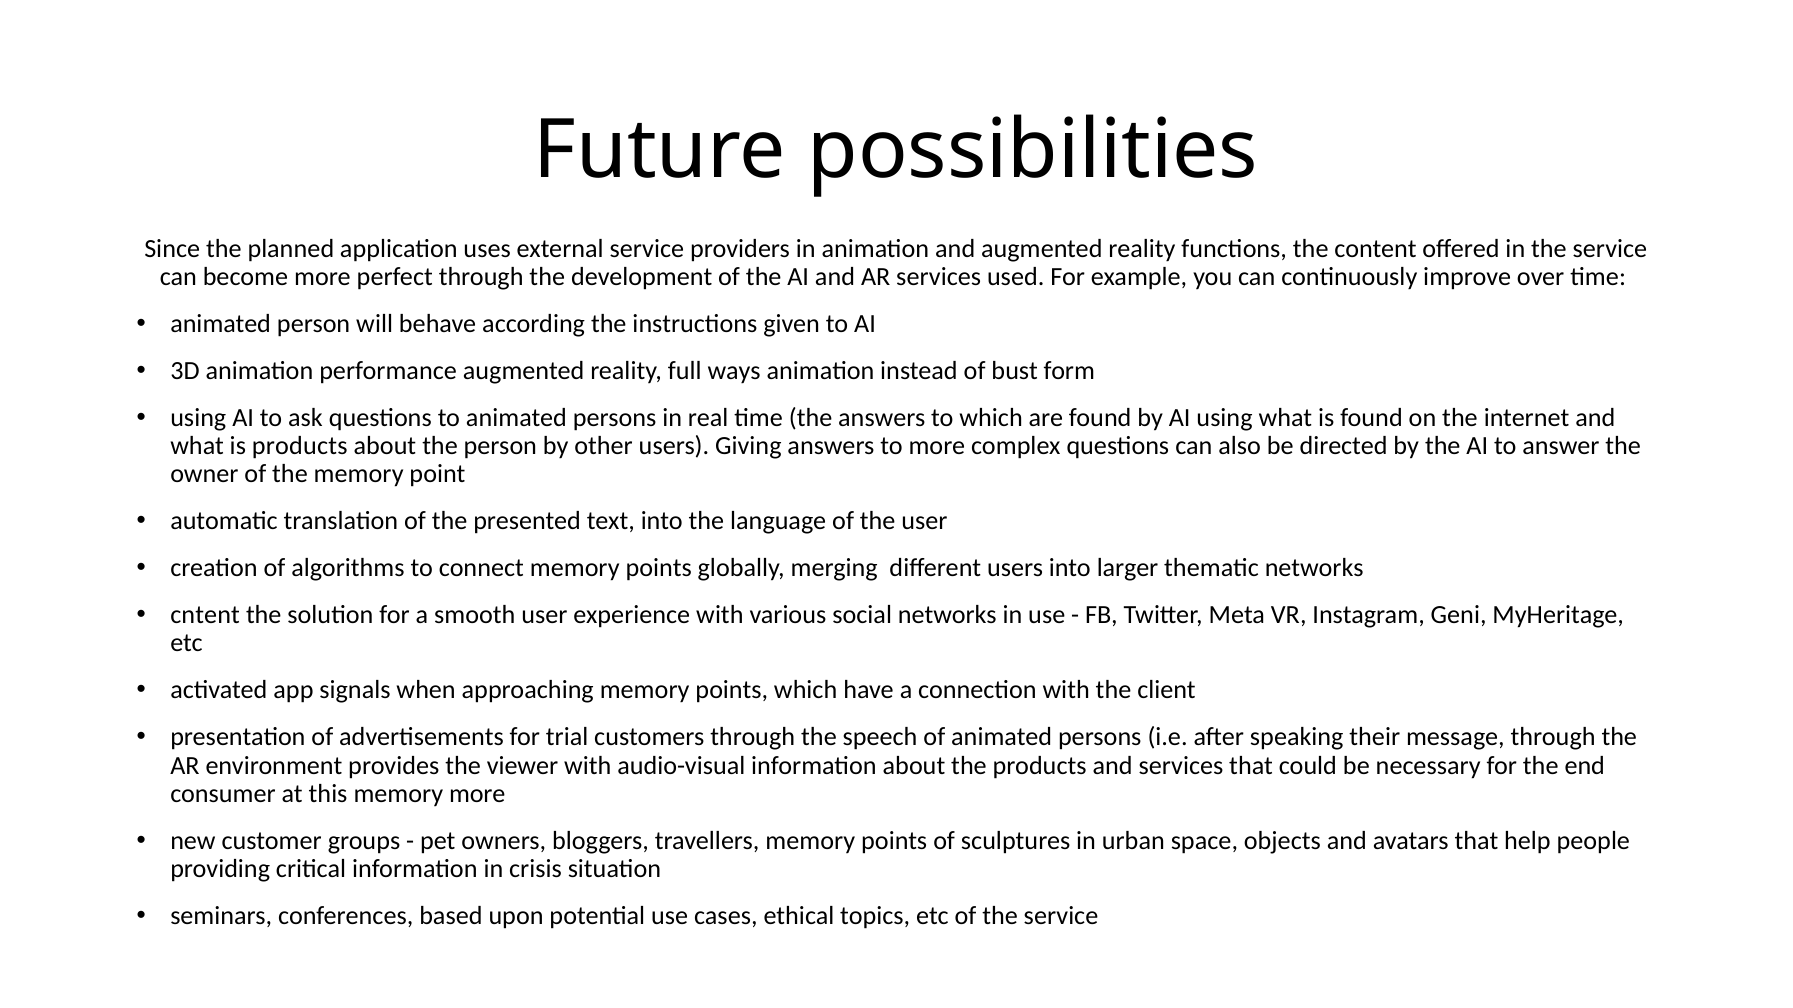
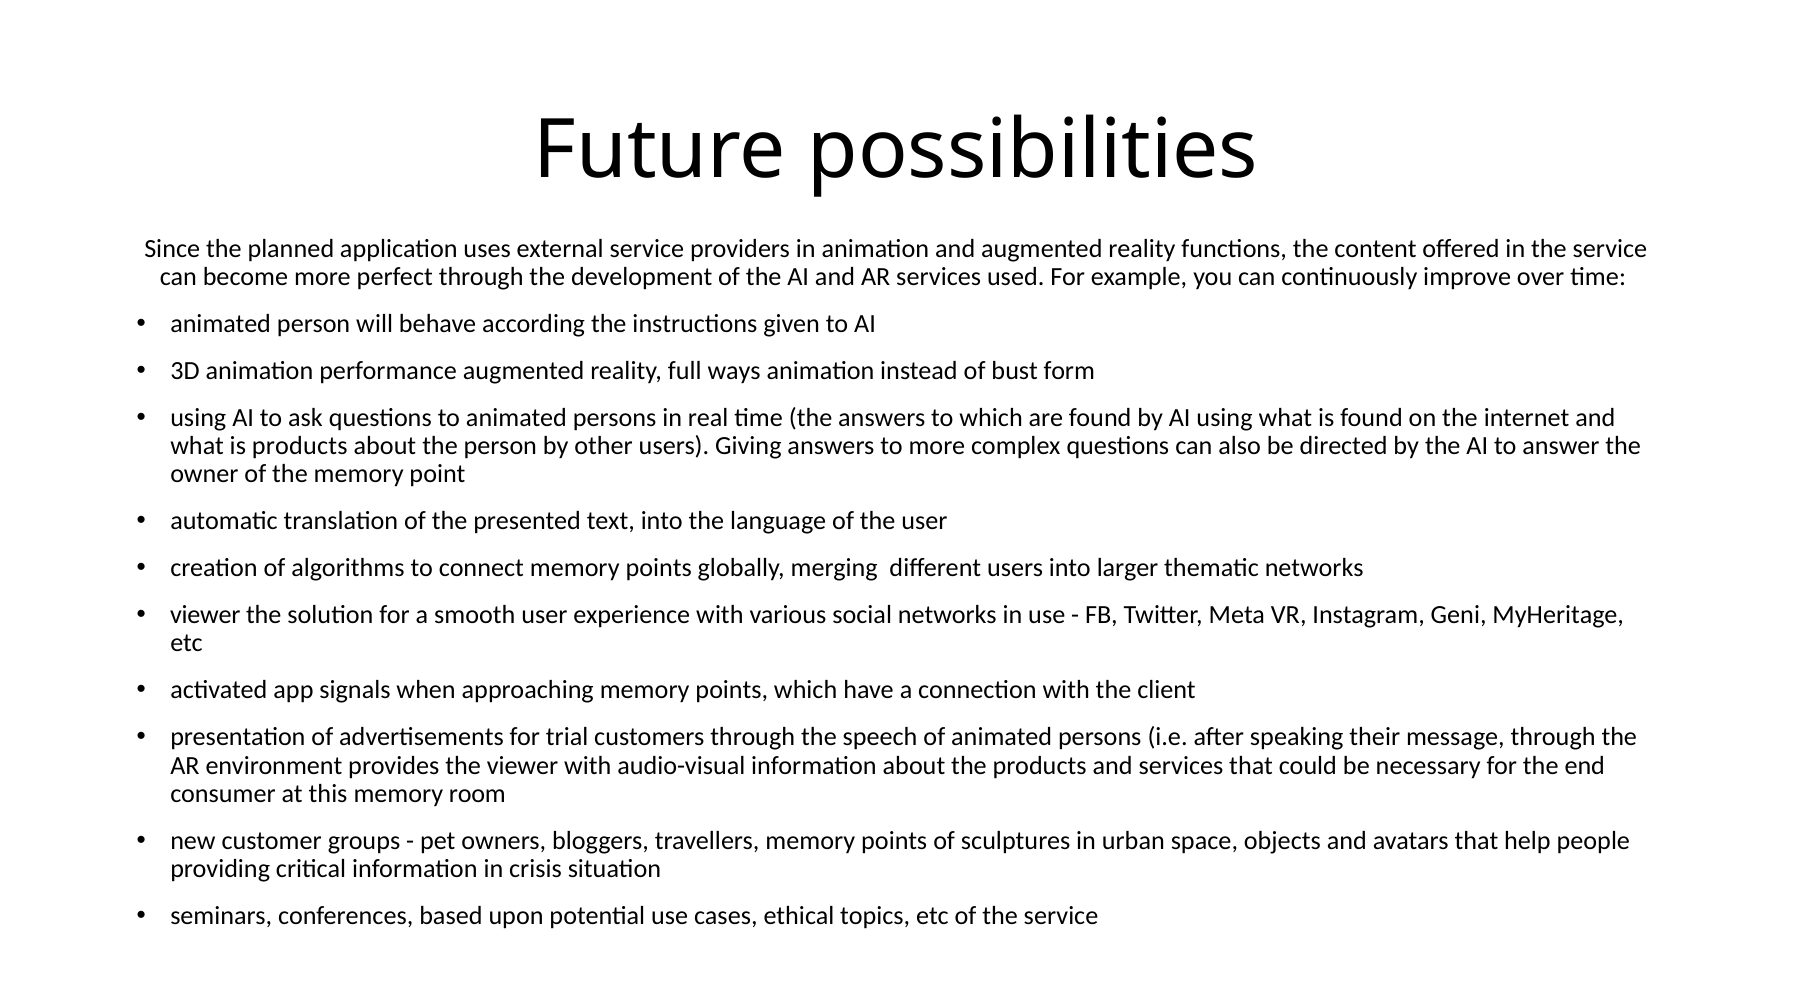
cntent at (205, 615): cntent -> viewer
memory more: more -> room
